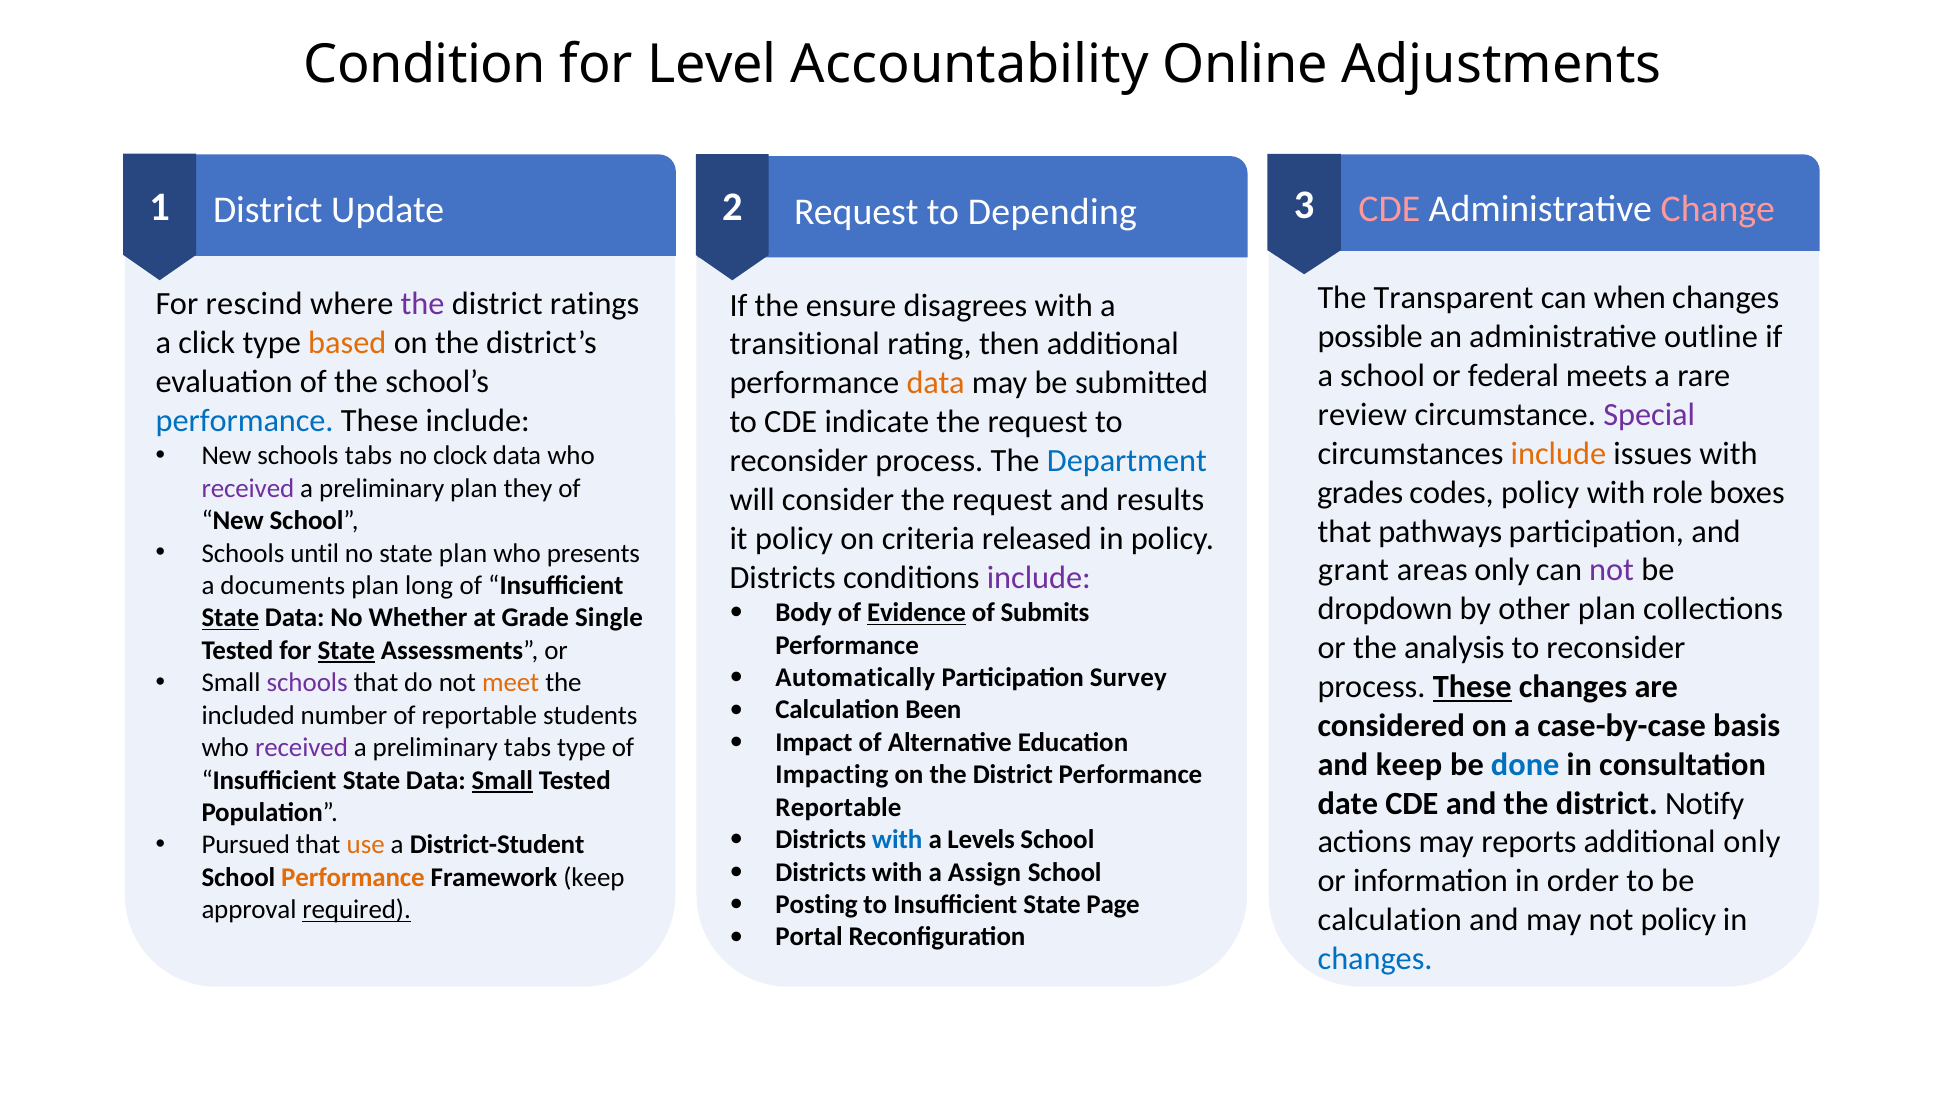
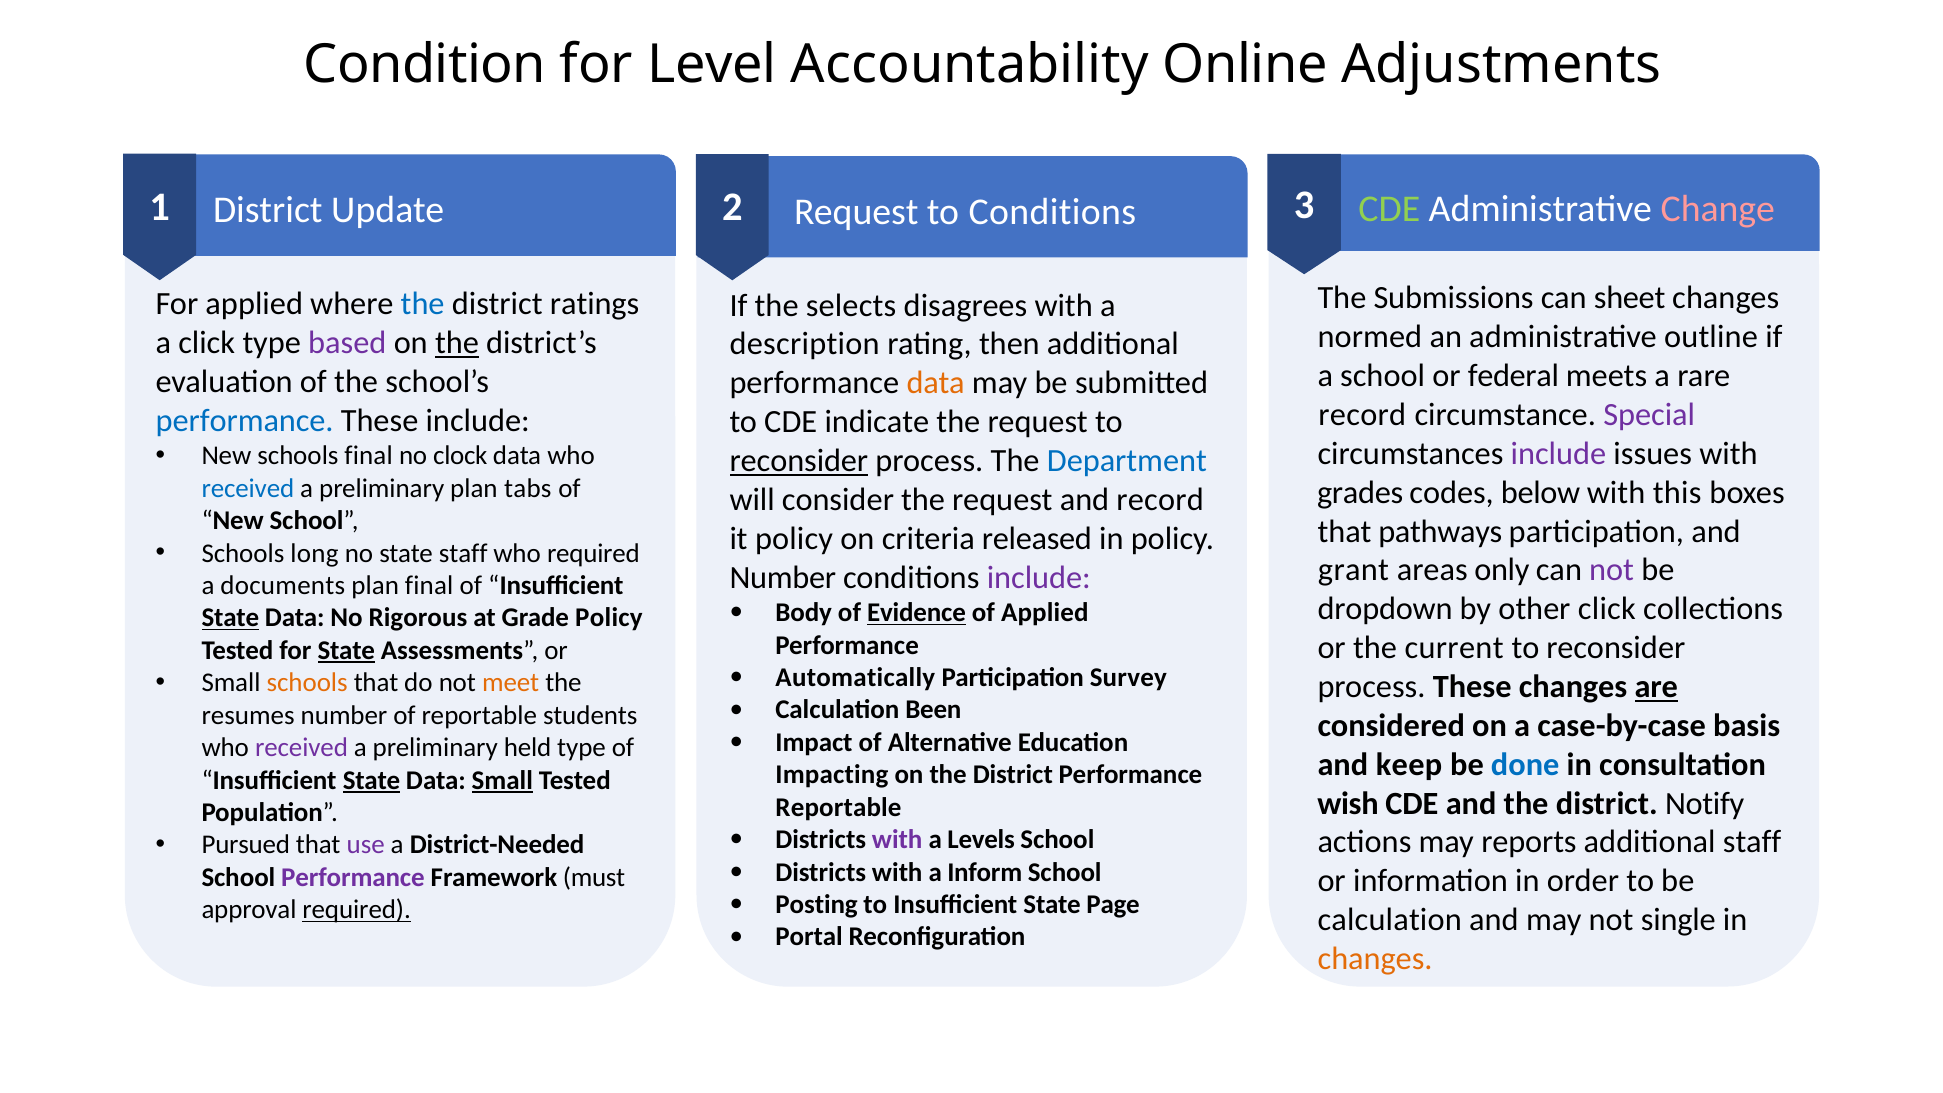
CDE at (1389, 209) colour: pink -> light green
to Depending: Depending -> Conditions
Transparent: Transparent -> Submissions
when: when -> sheet
For rescind: rescind -> applied
the at (423, 304) colour: purple -> blue
ensure: ensure -> selects
possible: possible -> normed
based colour: orange -> purple
the at (457, 343) underline: none -> present
transitional: transitional -> description
review at (1362, 415): review -> record
include at (1558, 454) colour: orange -> purple
schools tabs: tabs -> final
reconsider at (799, 461) underline: none -> present
received at (248, 488) colour: purple -> blue
they: they -> tabs
codes policy: policy -> below
role: role -> this
and results: results -> record
until: until -> long
state plan: plan -> staff
who presents: presents -> required
Districts at (783, 577): Districts -> Number
plan long: long -> final
other plan: plan -> click
of Submits: Submits -> Applied
Whether: Whether -> Rigorous
Grade Single: Single -> Policy
analysis: analysis -> current
schools at (307, 683) colour: purple -> orange
These at (1472, 687) underline: present -> none
are underline: none -> present
included: included -> resumes
preliminary tabs: tabs -> held
State at (372, 780) underline: none -> present
date: date -> wish
with at (897, 840) colour: blue -> purple
additional only: only -> staff
use colour: orange -> purple
District-Student: District-Student -> District-Needed
Assign: Assign -> Inform
Performance at (353, 877) colour: orange -> purple
Framework keep: keep -> must
not policy: policy -> single
changes at (1375, 959) colour: blue -> orange
